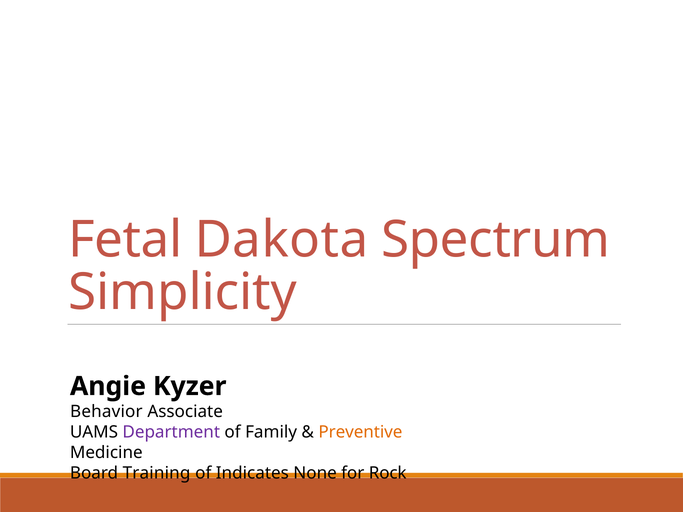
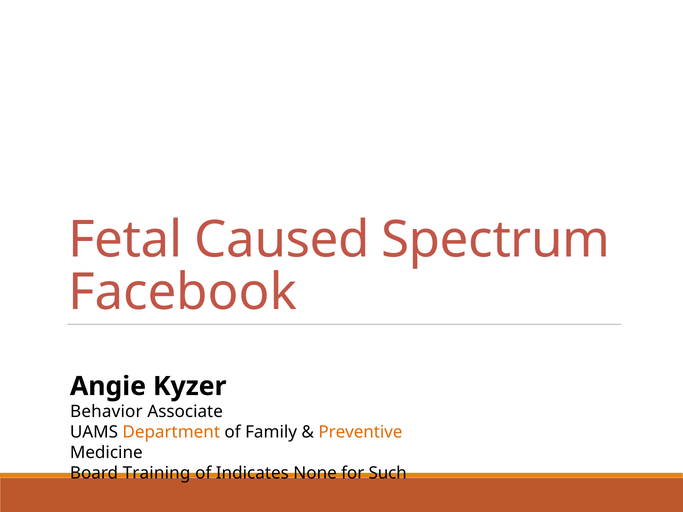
Dakota: Dakota -> Caused
Simplicity: Simplicity -> Facebook
Department colour: purple -> orange
Rock: Rock -> Such
